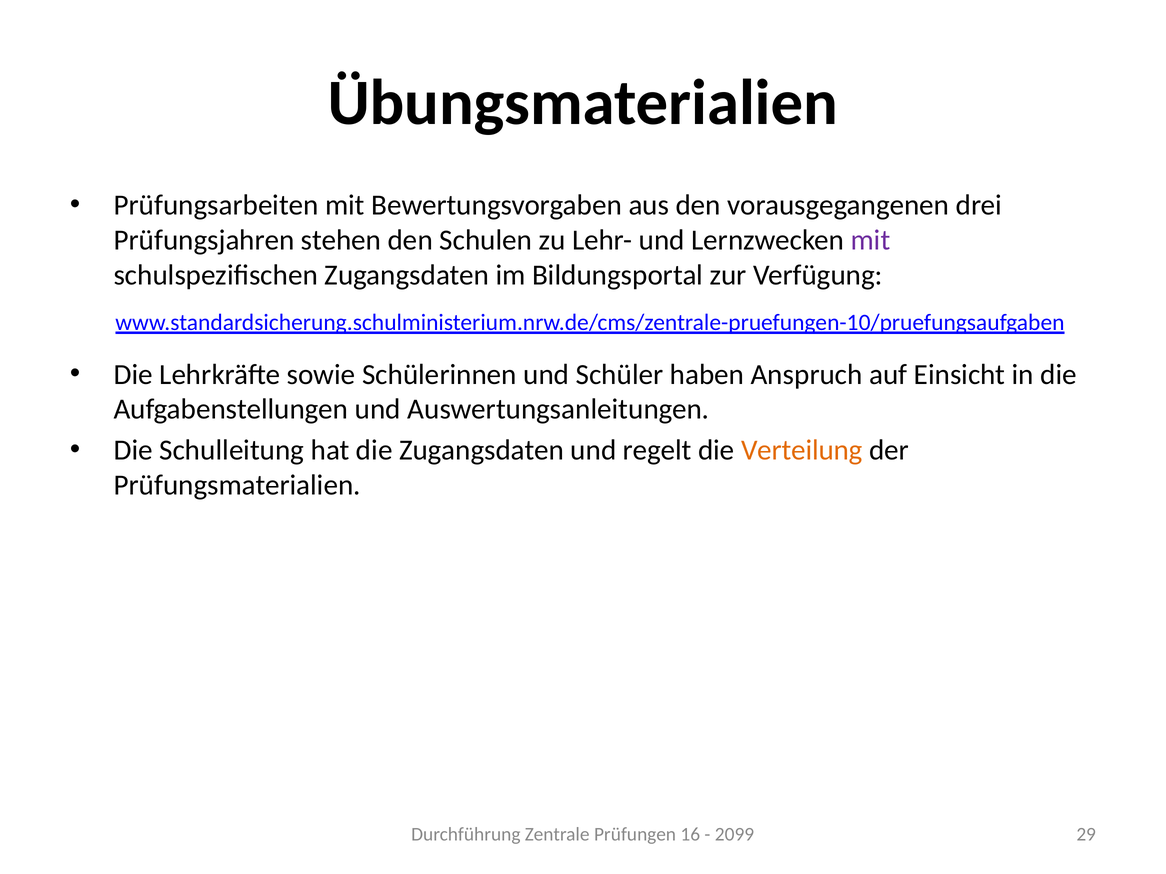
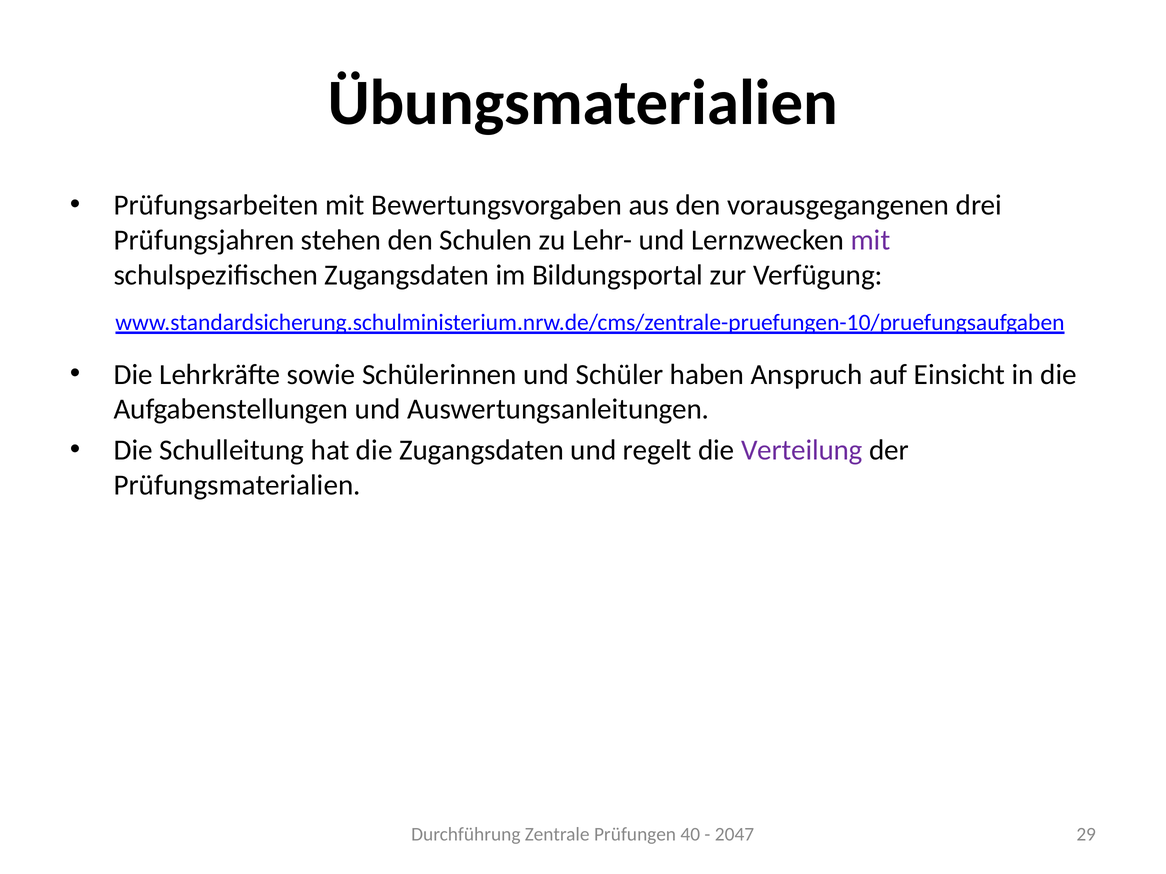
Verteilung colour: orange -> purple
16: 16 -> 40
2099: 2099 -> 2047
